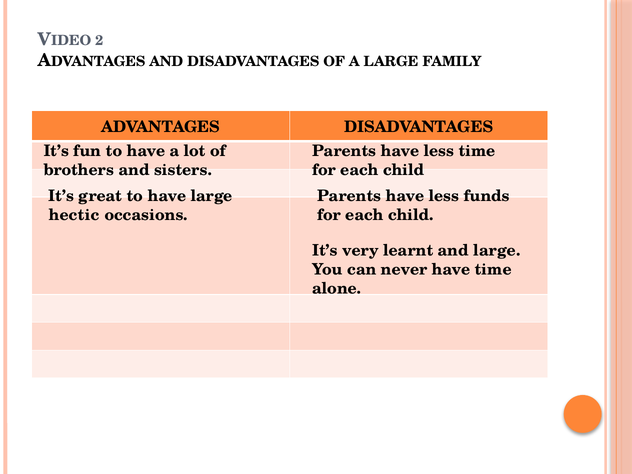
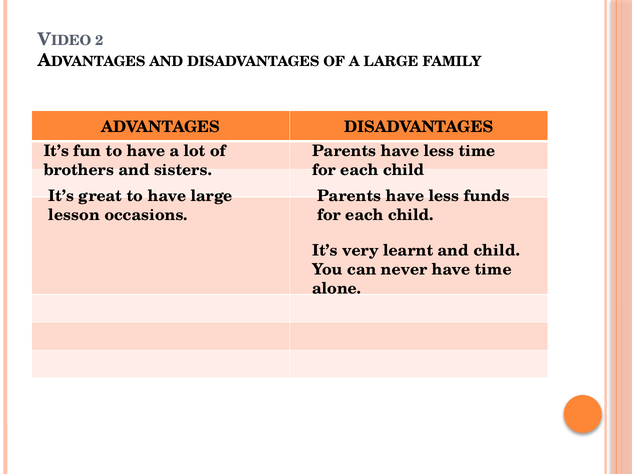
hectic: hectic -> lesson
and large: large -> child
